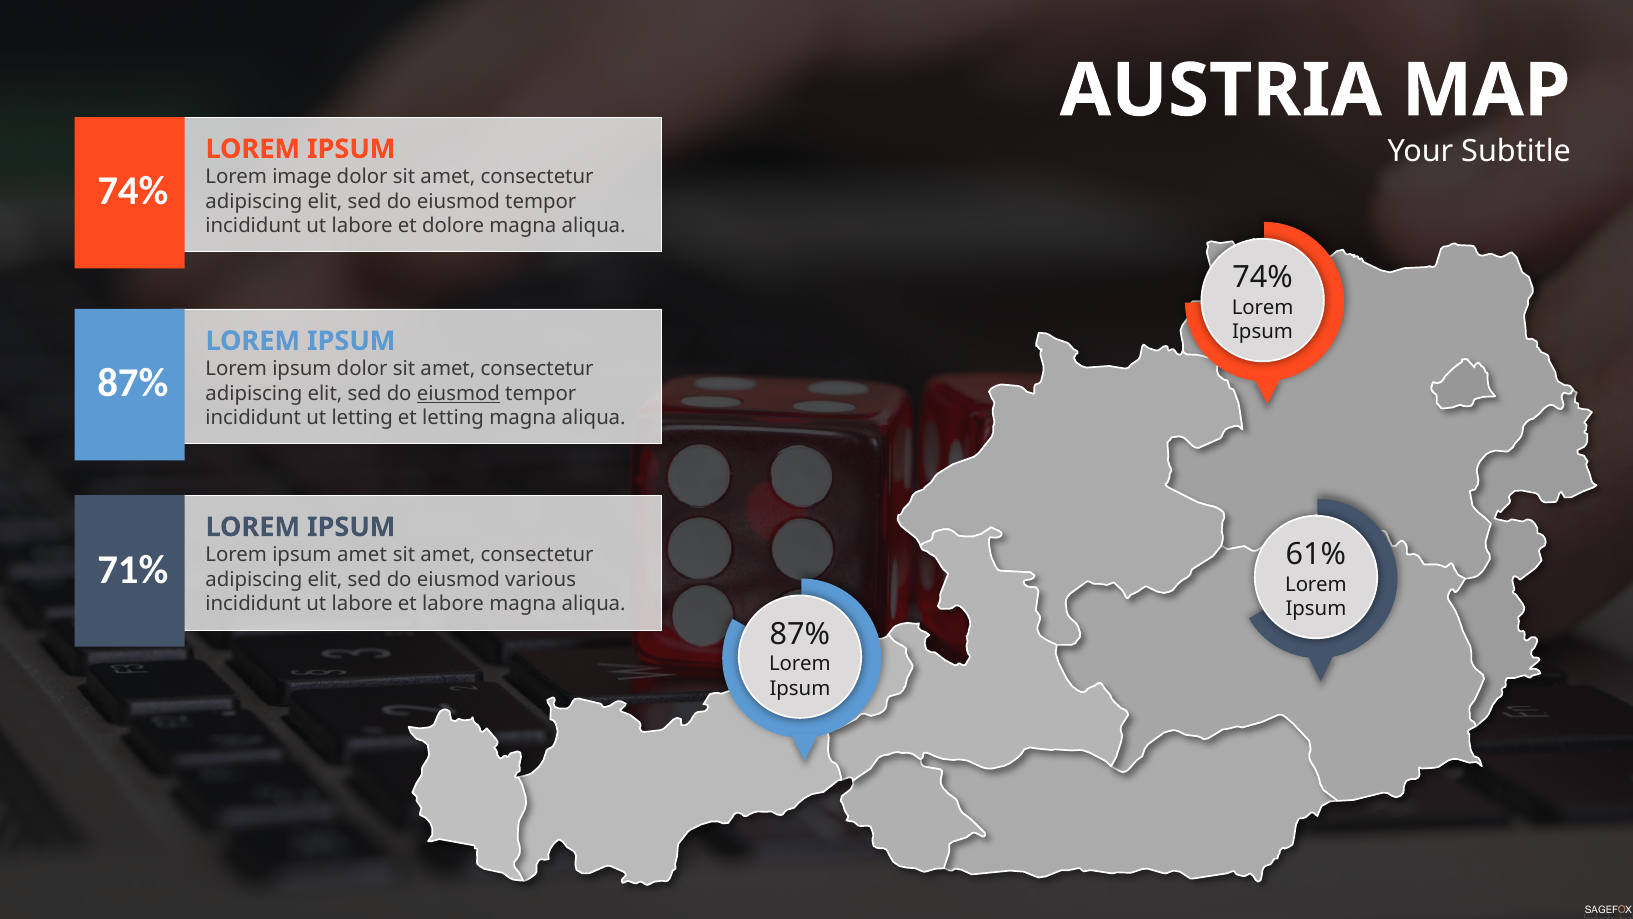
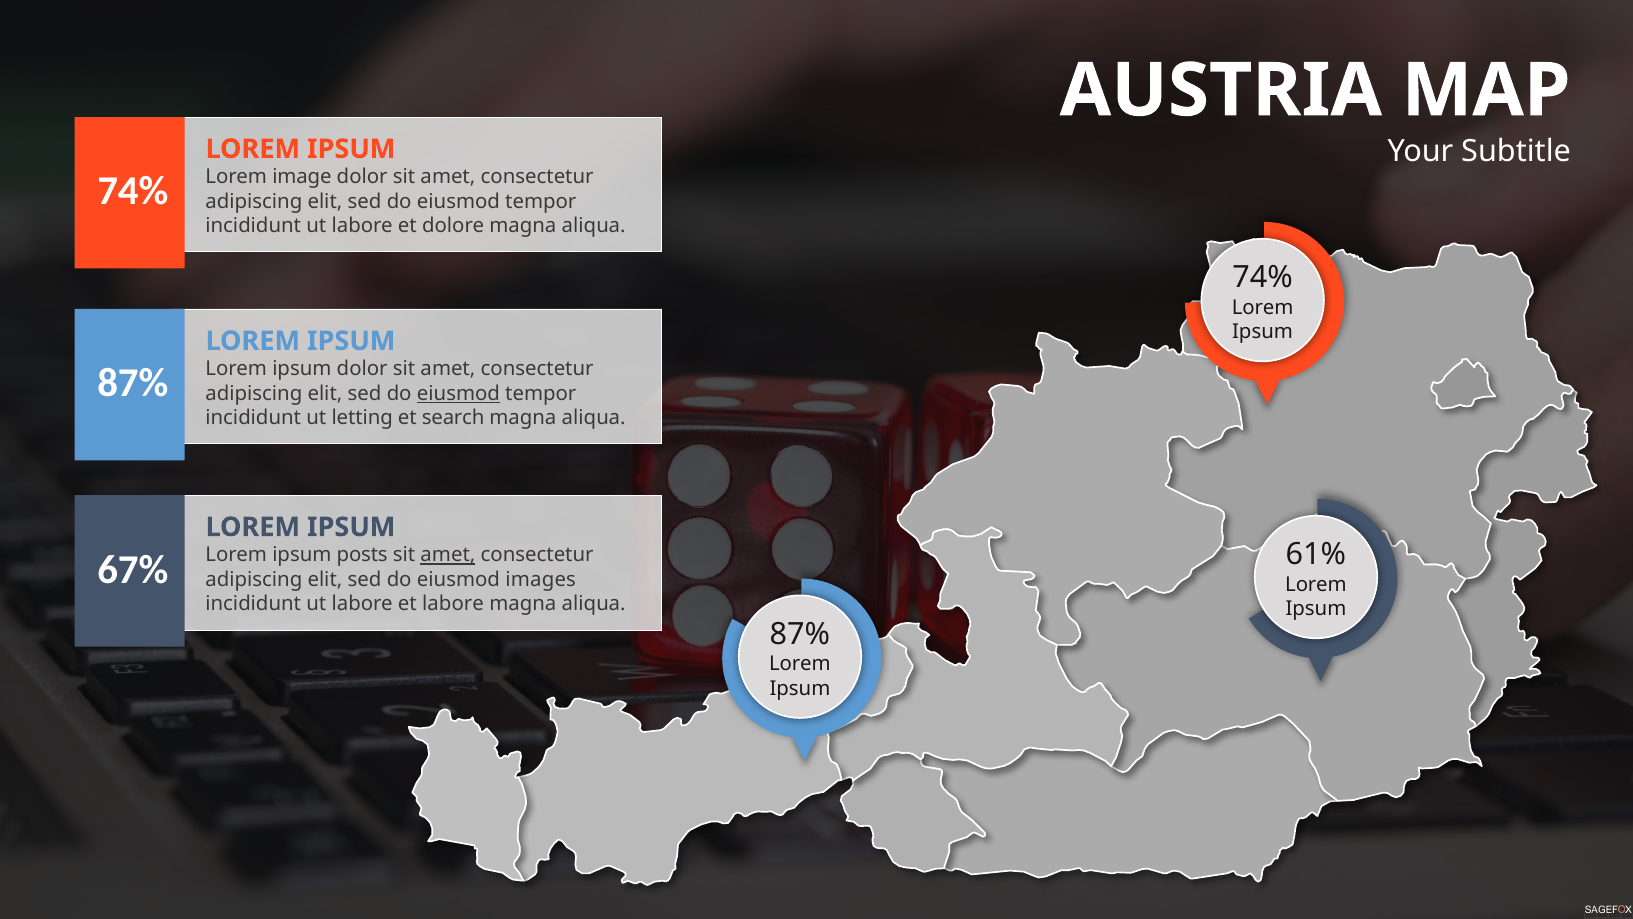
et letting: letting -> search
ipsum amet: amet -> posts
amet at (448, 555) underline: none -> present
71%: 71% -> 67%
various: various -> images
